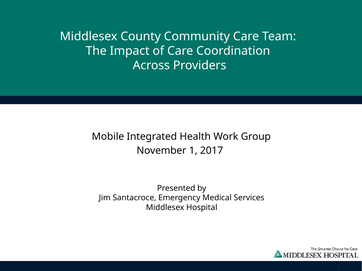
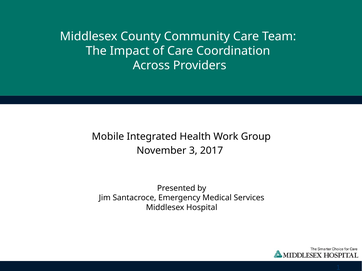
November 1: 1 -> 3
